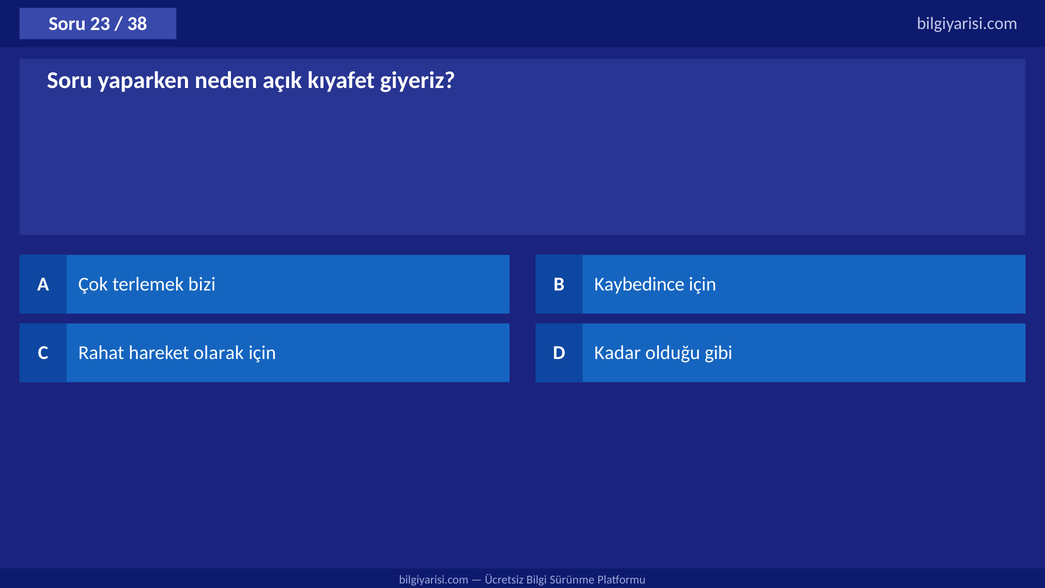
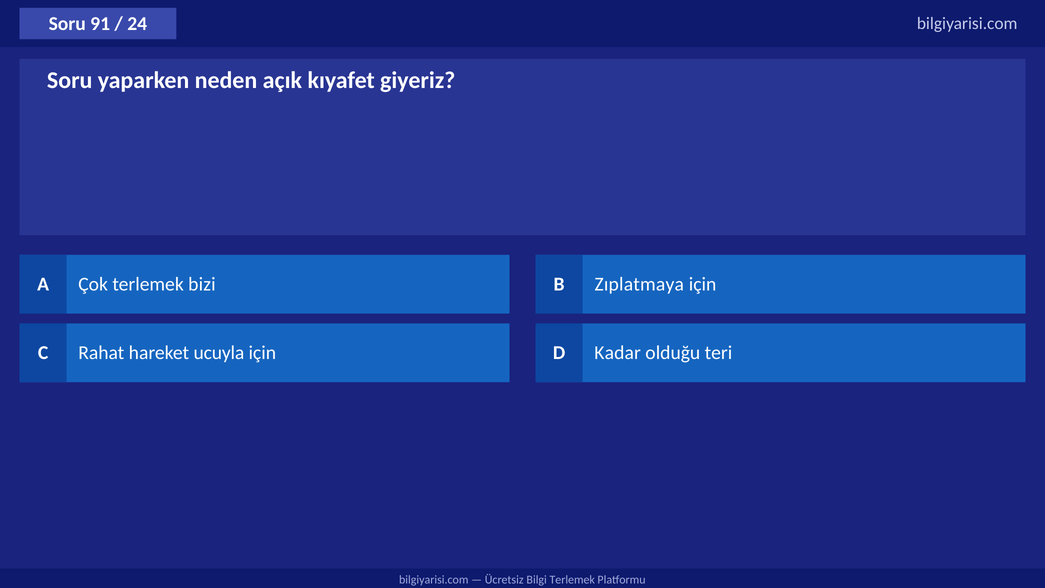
23: 23 -> 91
38: 38 -> 24
Kaybedince: Kaybedince -> Zıplatmaya
olarak: olarak -> ucuyla
gibi: gibi -> teri
Bilgi Sürünme: Sürünme -> Terlemek
